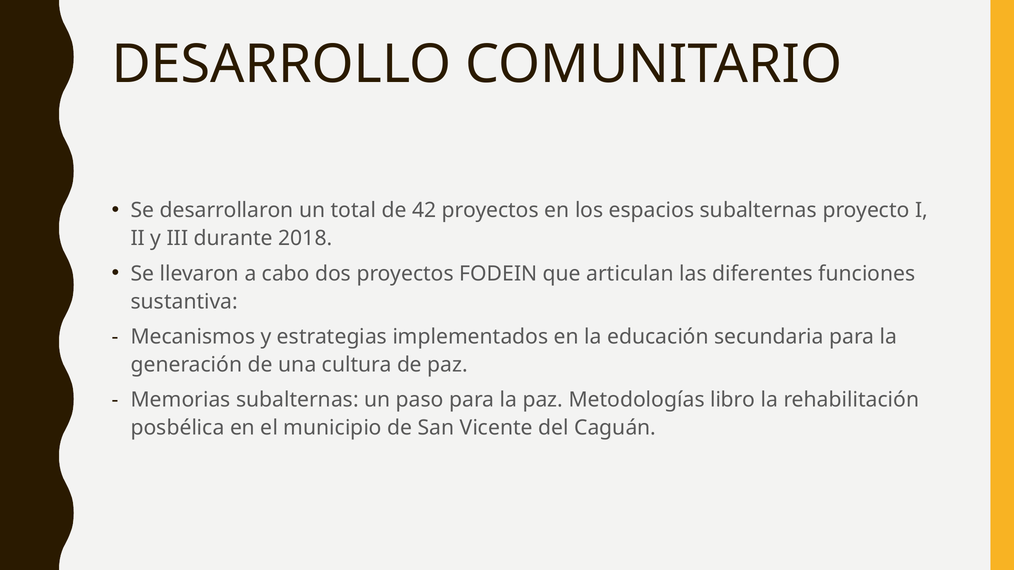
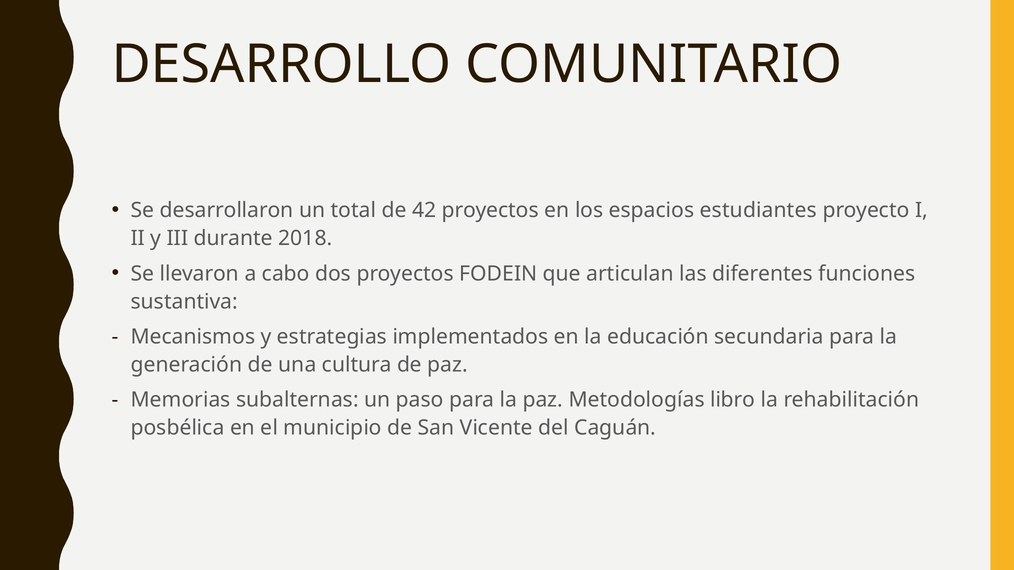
espacios subalternas: subalternas -> estudiantes
